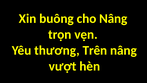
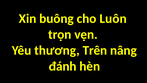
cho Nâng: Nâng -> Luôn
vượt: vượt -> đánh
